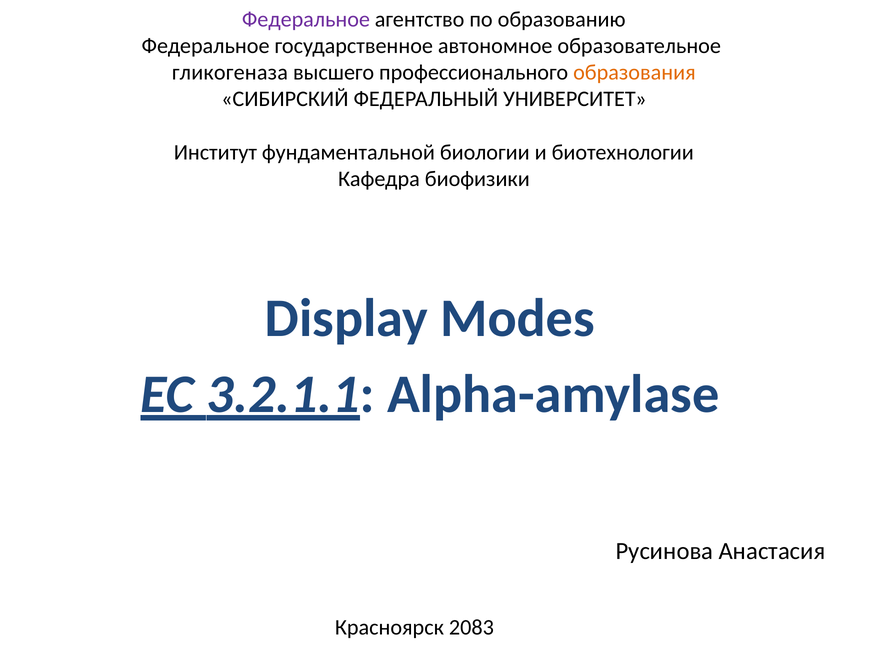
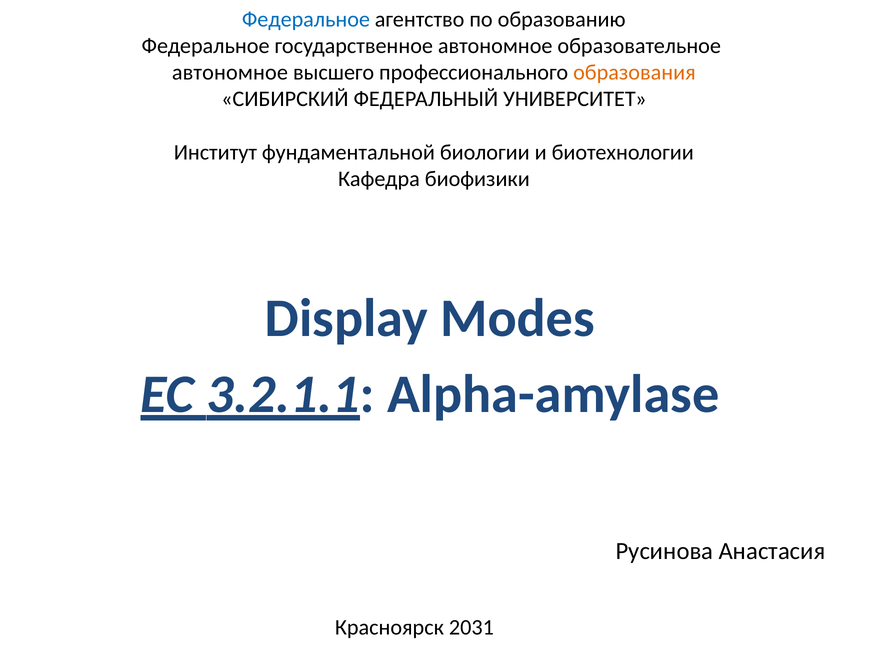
Федеральное at (306, 19) colour: purple -> blue
гликогеназа at (230, 72): гликогеназа -> автономное
2083: 2083 -> 2031
